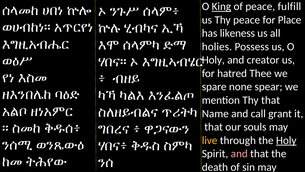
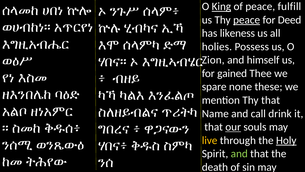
peace at (247, 20) underline: none -> present
Place: Place -> Deed
Holy at (213, 60): Holy -> Zion
creator: creator -> himself
hatred: hatred -> gained
spear: spear -> these
grant: grant -> drink
our underline: none -> present
and at (239, 153) colour: pink -> light green
